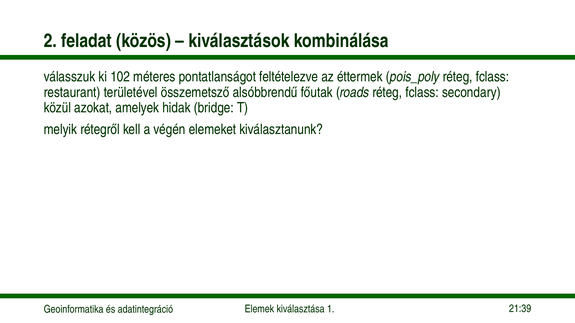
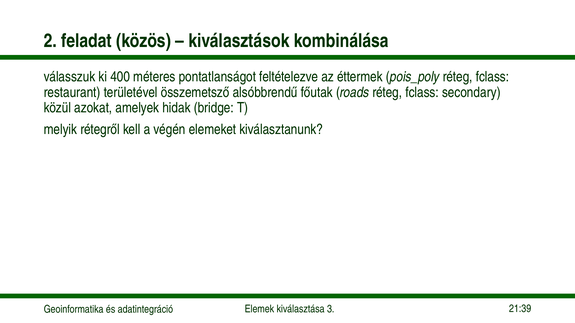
102: 102 -> 400
1: 1 -> 3
